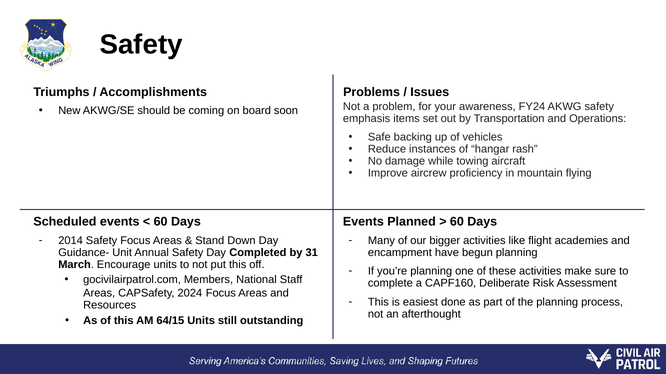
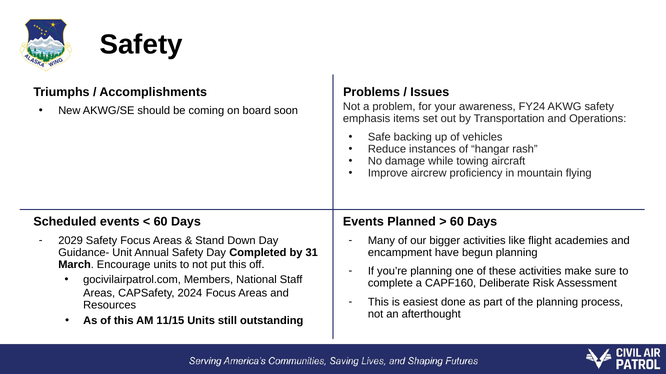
2014: 2014 -> 2029
64/15: 64/15 -> 11/15
